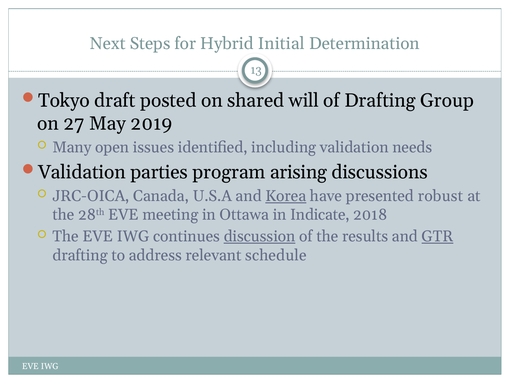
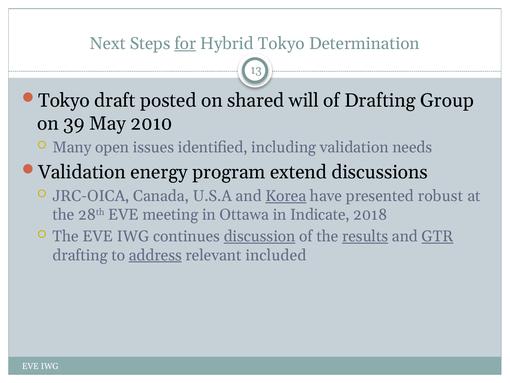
for underline: none -> present
Hybrid Initial: Initial -> Tokyo
27: 27 -> 39
2019: 2019 -> 2010
parties: parties -> energy
arising: arising -> extend
results underline: none -> present
address underline: none -> present
schedule: schedule -> included
